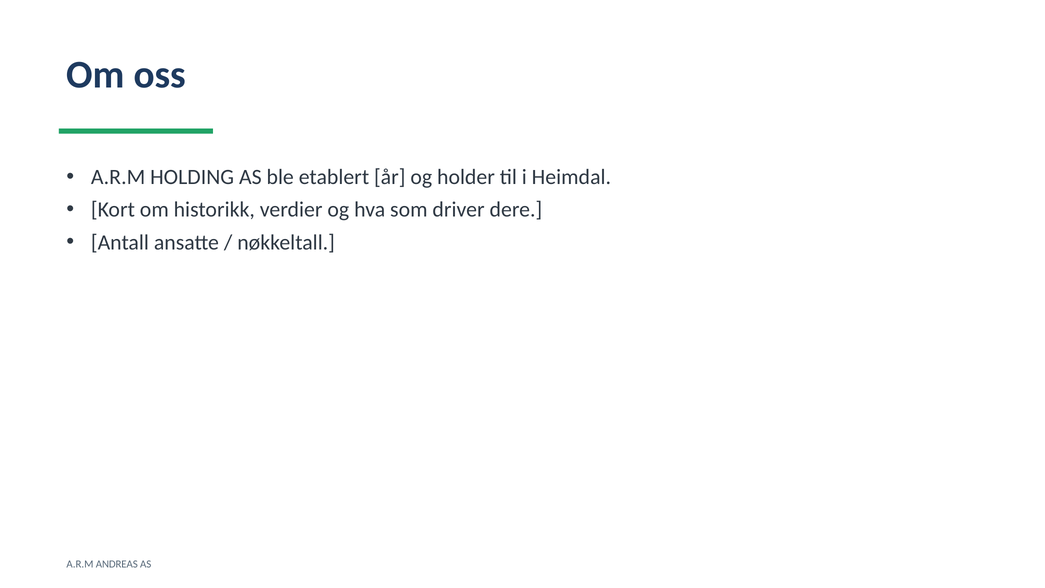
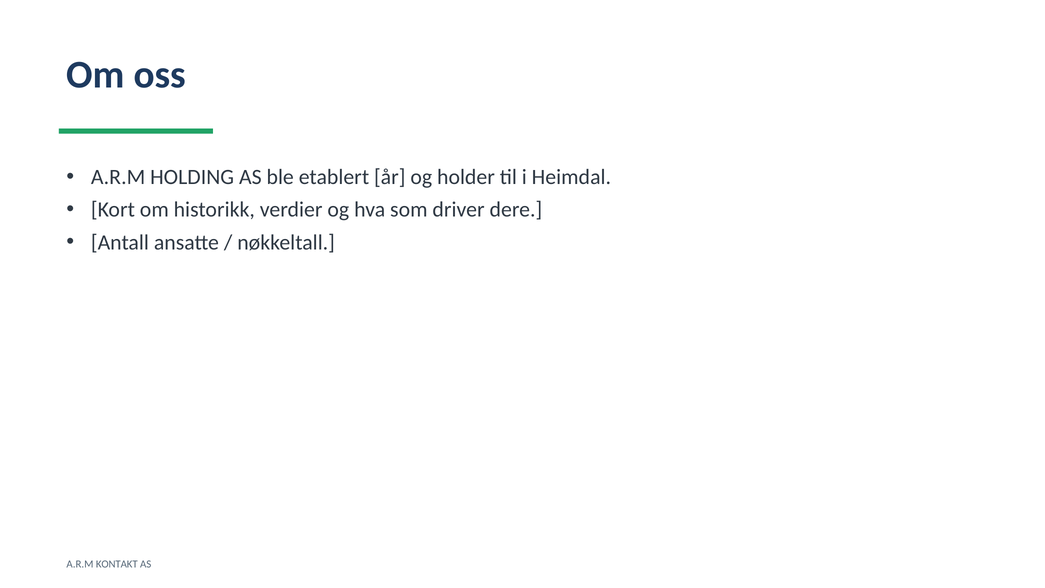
ANDREAS: ANDREAS -> KONTAKT
